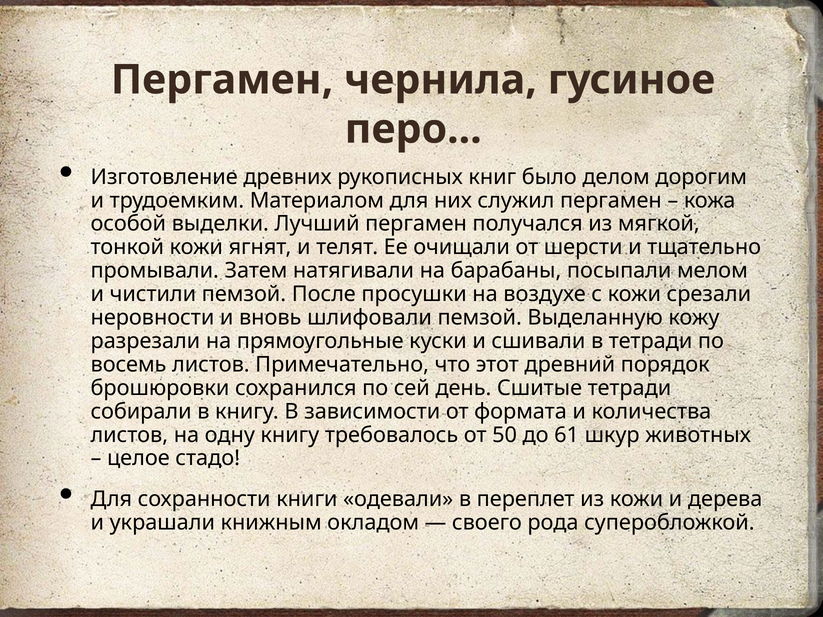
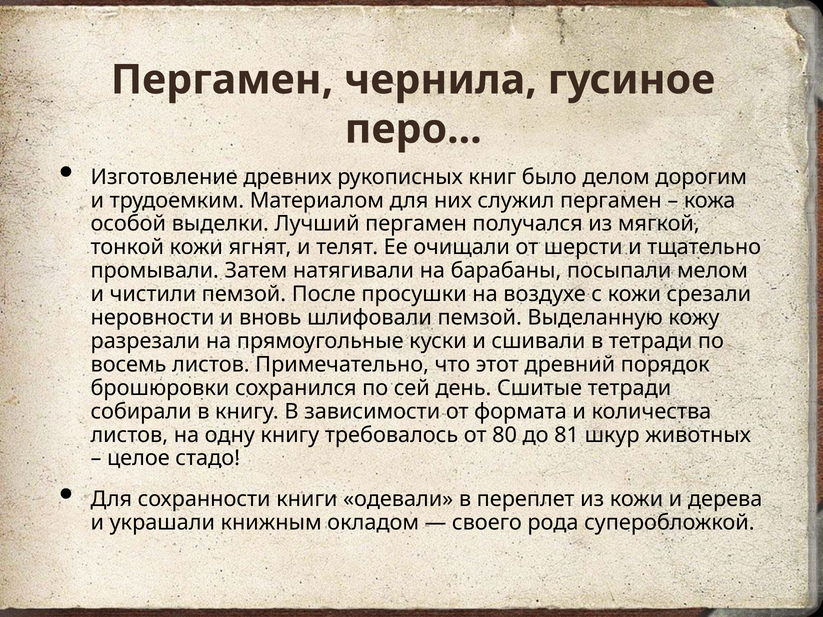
50: 50 -> 80
61: 61 -> 81
